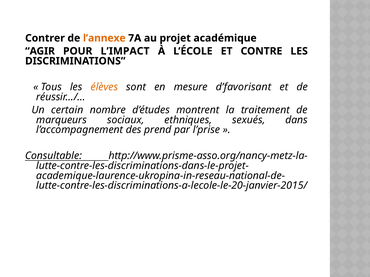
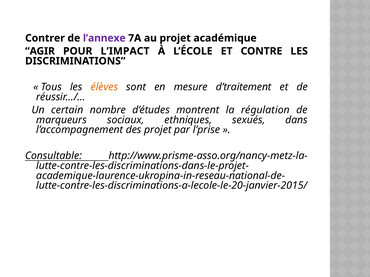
l’annexe colour: orange -> purple
d’favorisant: d’favorisant -> d’traitement
traitement: traitement -> régulation
des prend: prend -> projet
